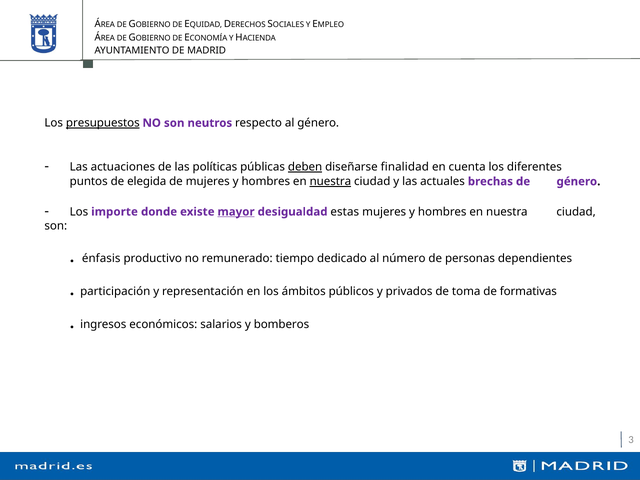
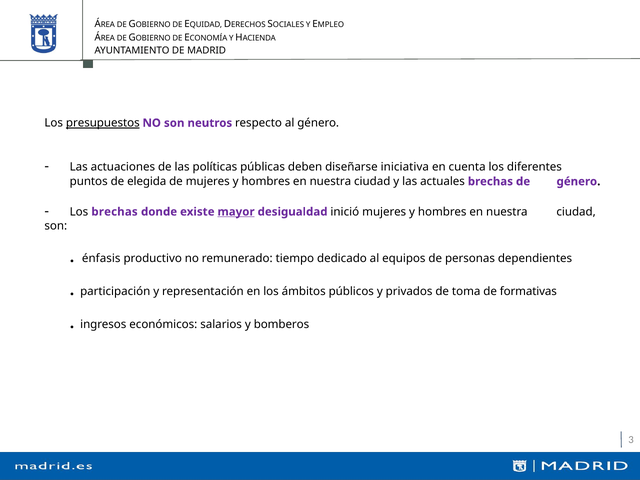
deben underline: present -> none
finalidad: finalidad -> iniciativa
nuestra at (330, 181) underline: present -> none
Los importe: importe -> brechas
estas: estas -> inició
número: número -> equipos
